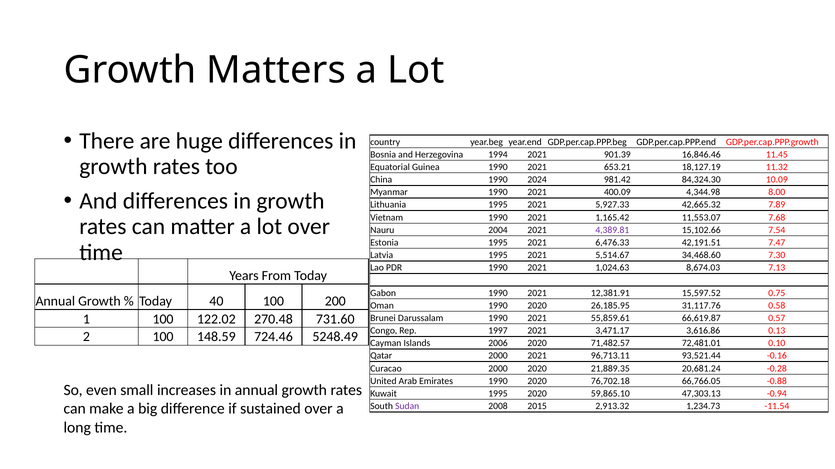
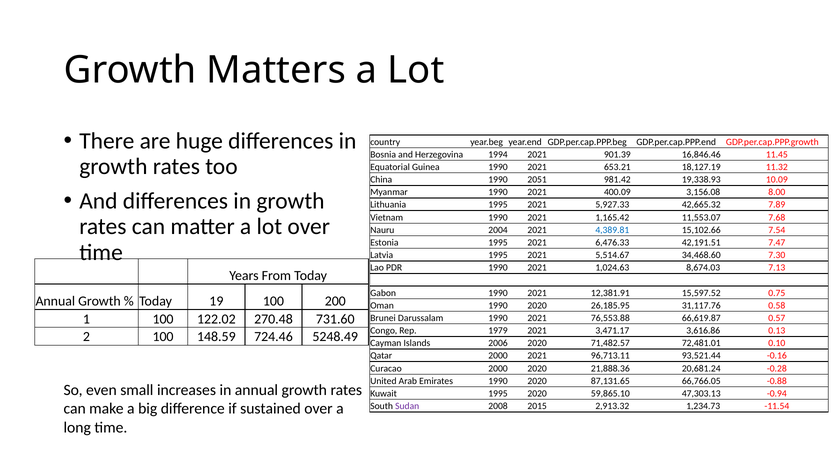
2024: 2024 -> 2051
84,324.30: 84,324.30 -> 19,338.93
4,344.98: 4,344.98 -> 3,156.08
4,389.81 colour: purple -> blue
40: 40 -> 19
55,859.61: 55,859.61 -> 76,553.88
1997: 1997 -> 1979
21,889.35: 21,889.35 -> 21,888.36
76,702.18: 76,702.18 -> 87,131.65
